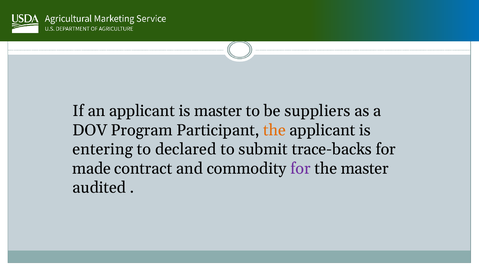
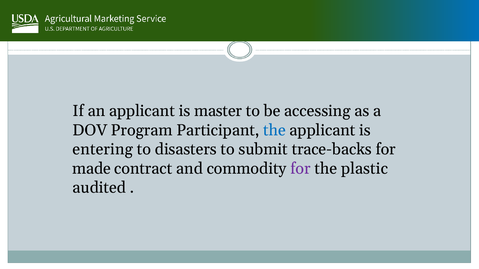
suppliers: suppliers -> accessing
the at (274, 130) colour: orange -> blue
declared: declared -> disasters
the master: master -> plastic
